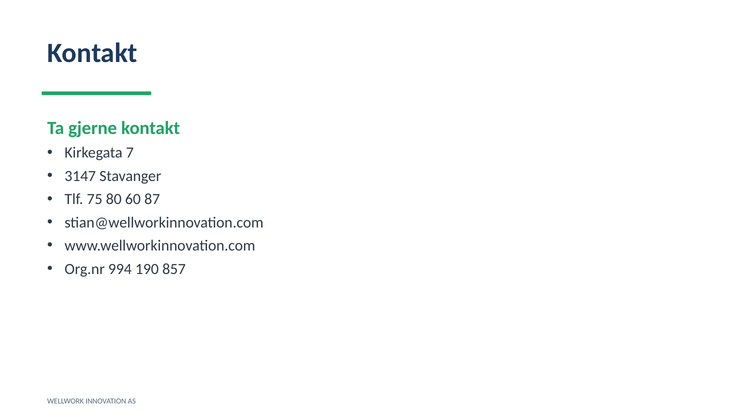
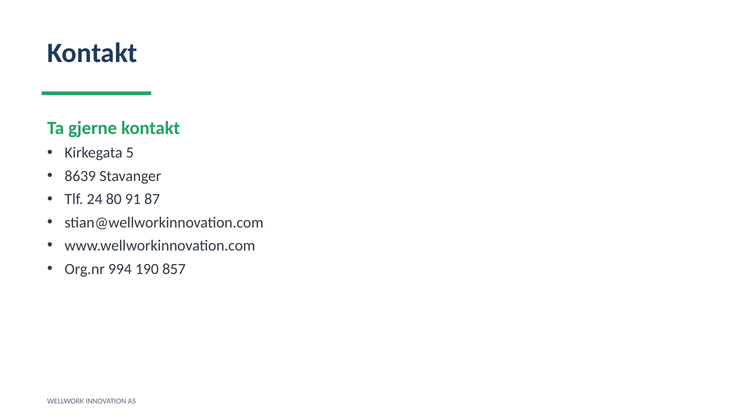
7: 7 -> 5
3147: 3147 -> 8639
75: 75 -> 24
60: 60 -> 91
